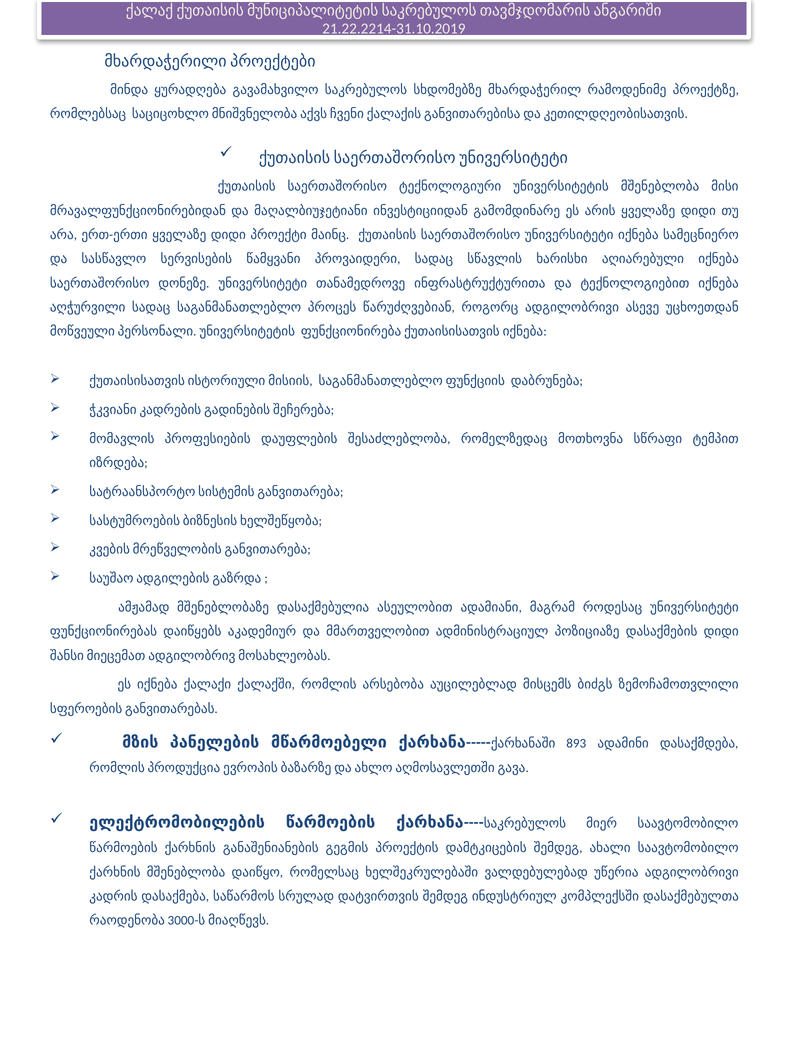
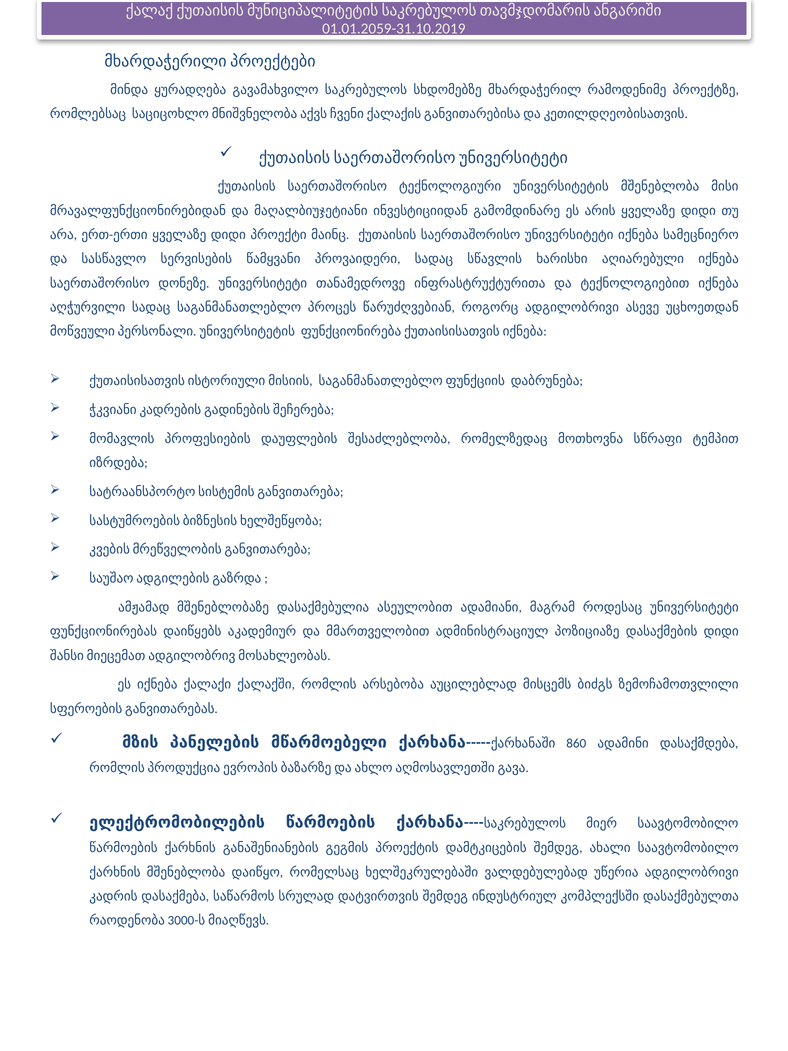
21.22.2214-31.10.2019: 21.22.2214-31.10.2019 -> 01.01.2059-31.10.2019
893: 893 -> 860
